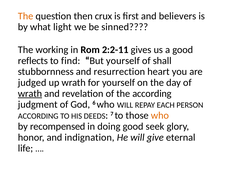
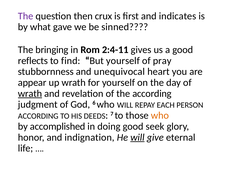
The at (26, 16) colour: orange -> purple
believers: believers -> indicates
light: light -> gave
working: working -> bringing
2:2-11: 2:2-11 -> 2:4-11
shall: shall -> pray
resurrection: resurrection -> unequivocal
judged: judged -> appear
recompensed: recompensed -> accomplished
will at (137, 137) underline: none -> present
